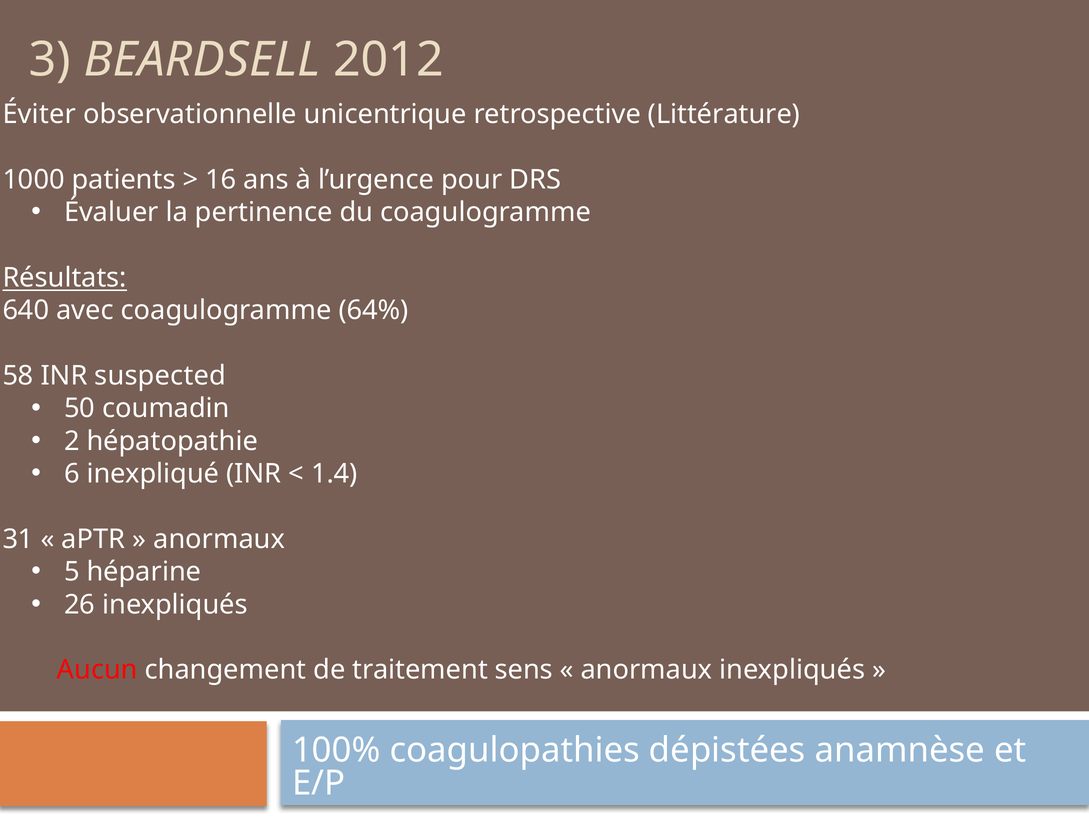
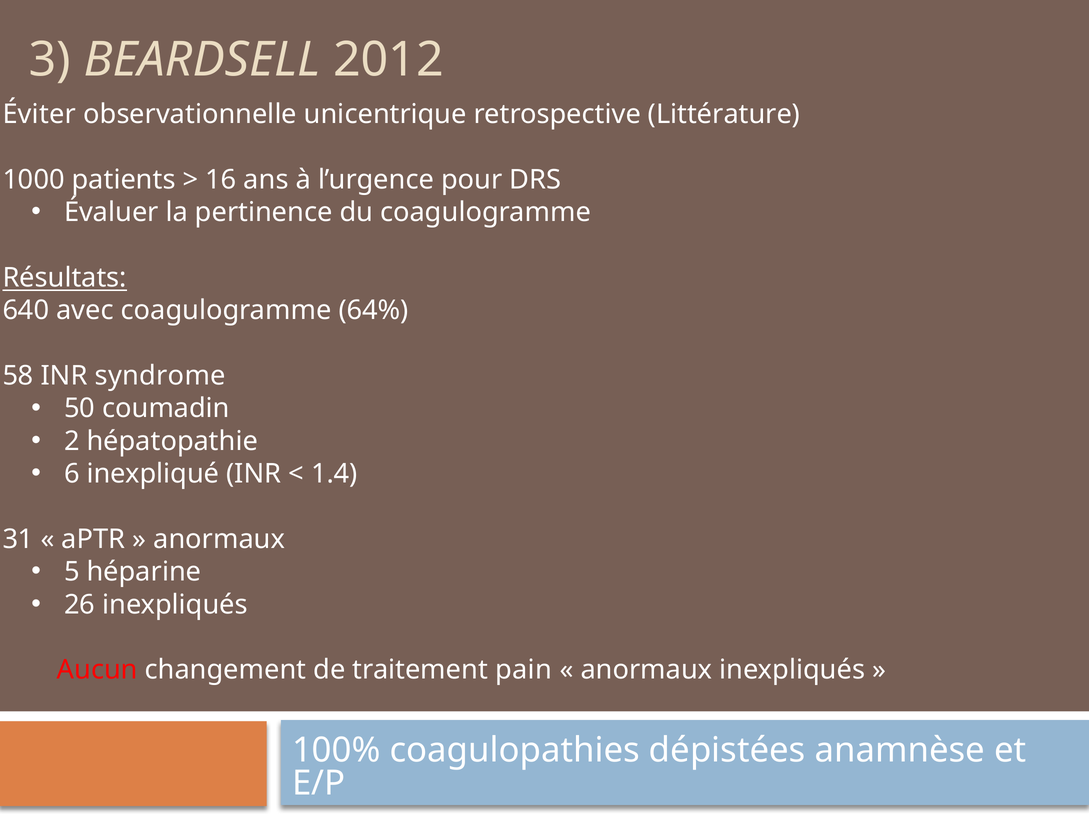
suspected: suspected -> syndrome
sens: sens -> pain
